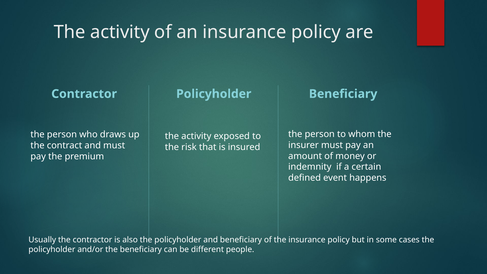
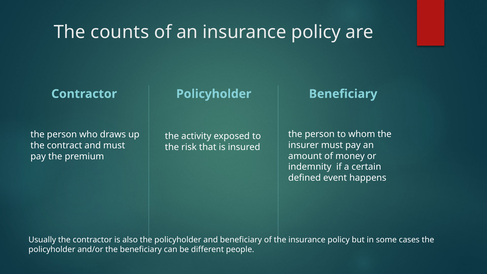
activity at (120, 32): activity -> counts
